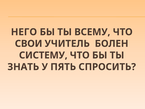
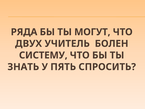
НЕГО: НЕГО -> РЯДА
ВСЕМУ: ВСЕМУ -> МОГУТ
СВОИ: СВОИ -> ДВУХ
